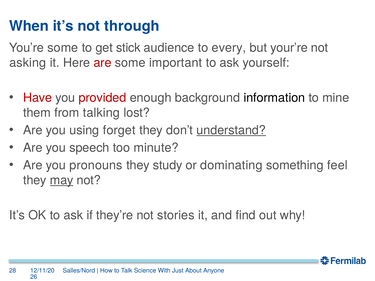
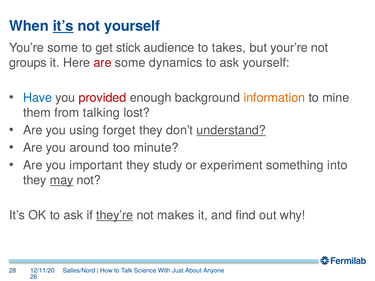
it’s at (63, 26) underline: none -> present
not through: through -> yourself
every: every -> takes
asking: asking -> groups
important: important -> dynamics
Have colour: red -> blue
information colour: black -> orange
speech: speech -> around
pronouns: pronouns -> important
dominating: dominating -> experiment
feel: feel -> into
they’re underline: none -> present
stories: stories -> makes
